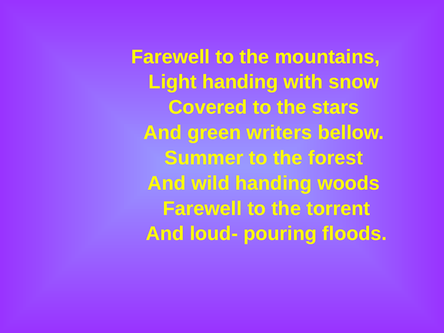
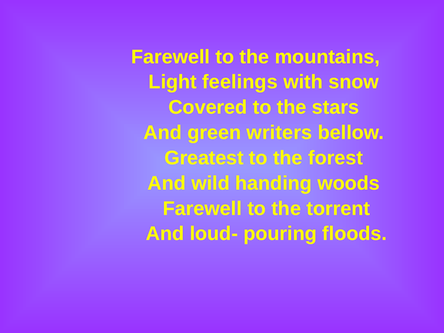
Light handing: handing -> feelings
Summer: Summer -> Greatest
